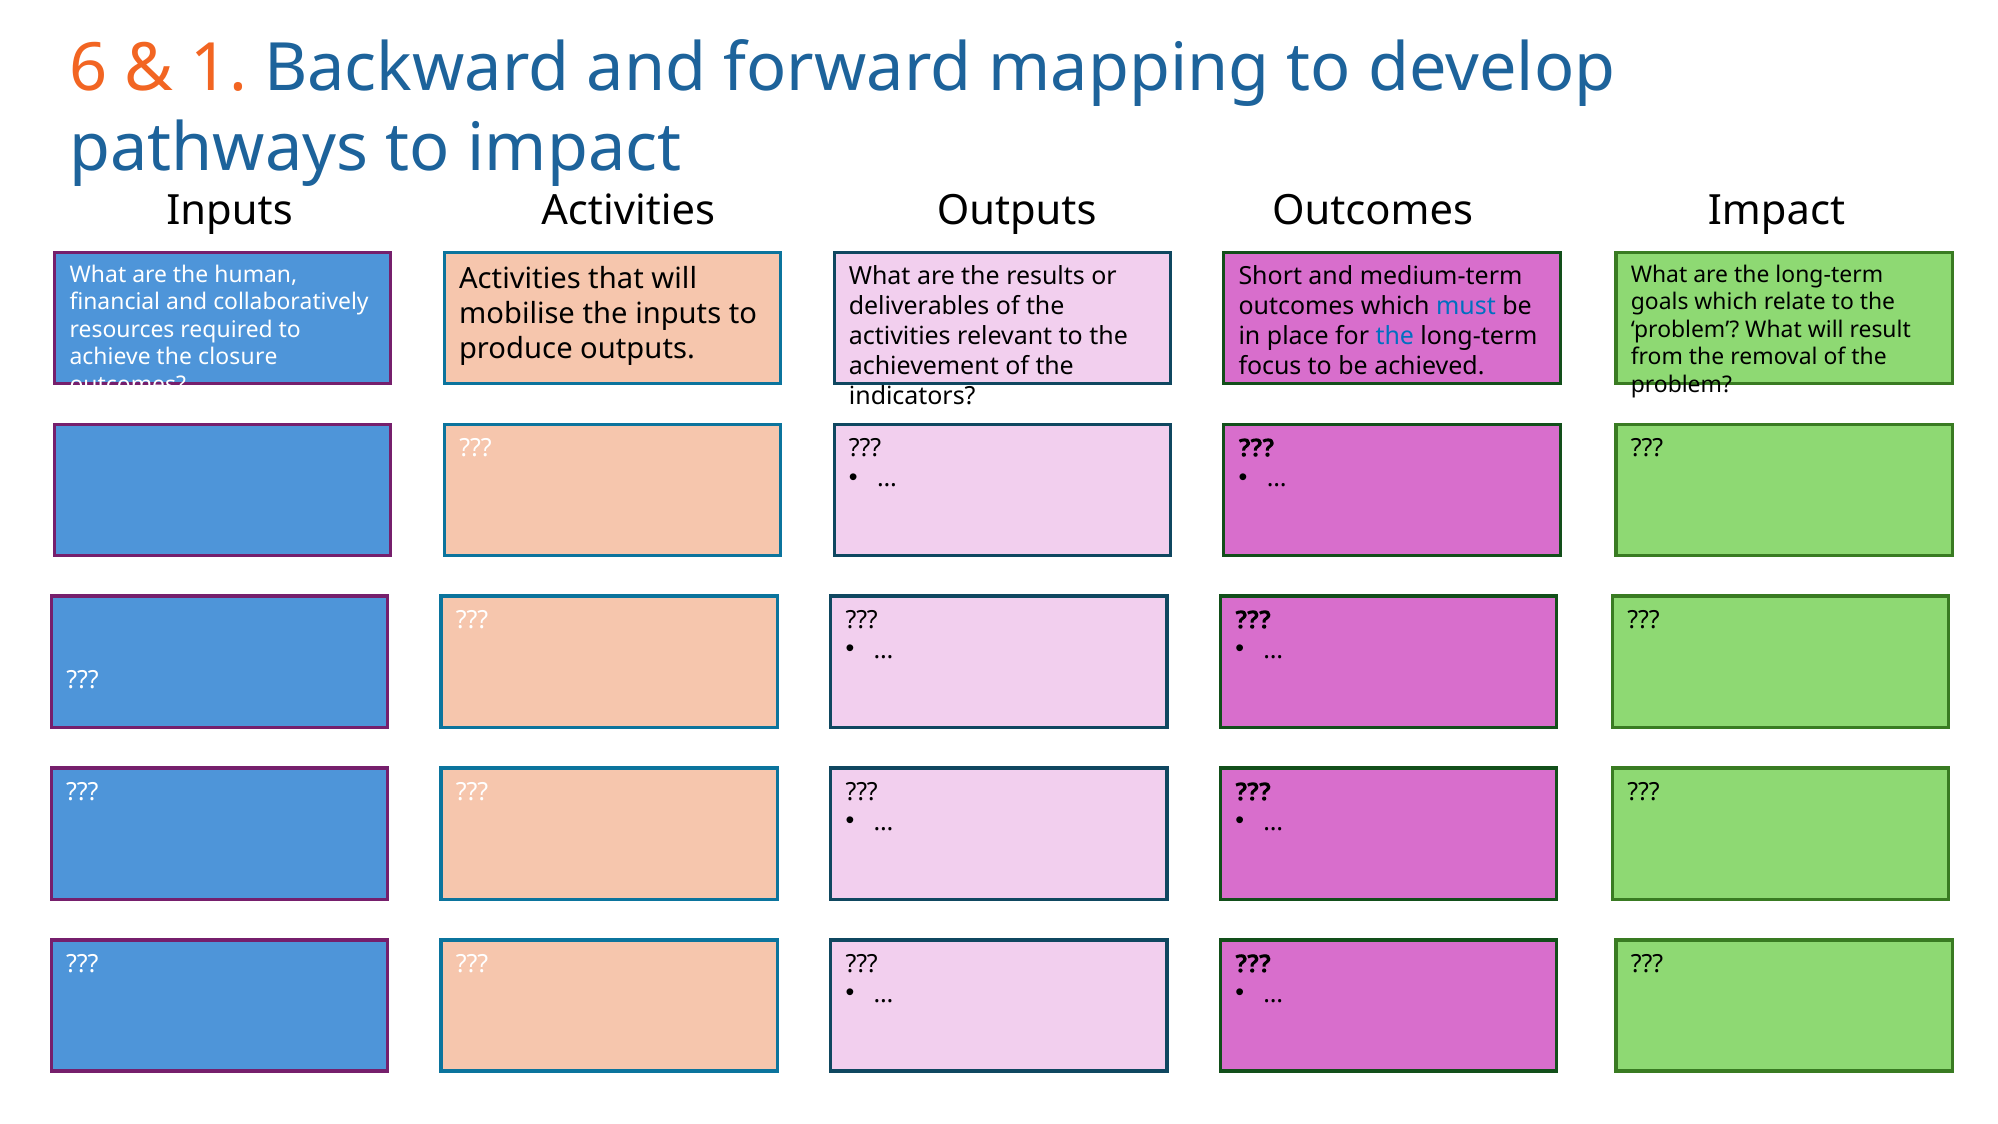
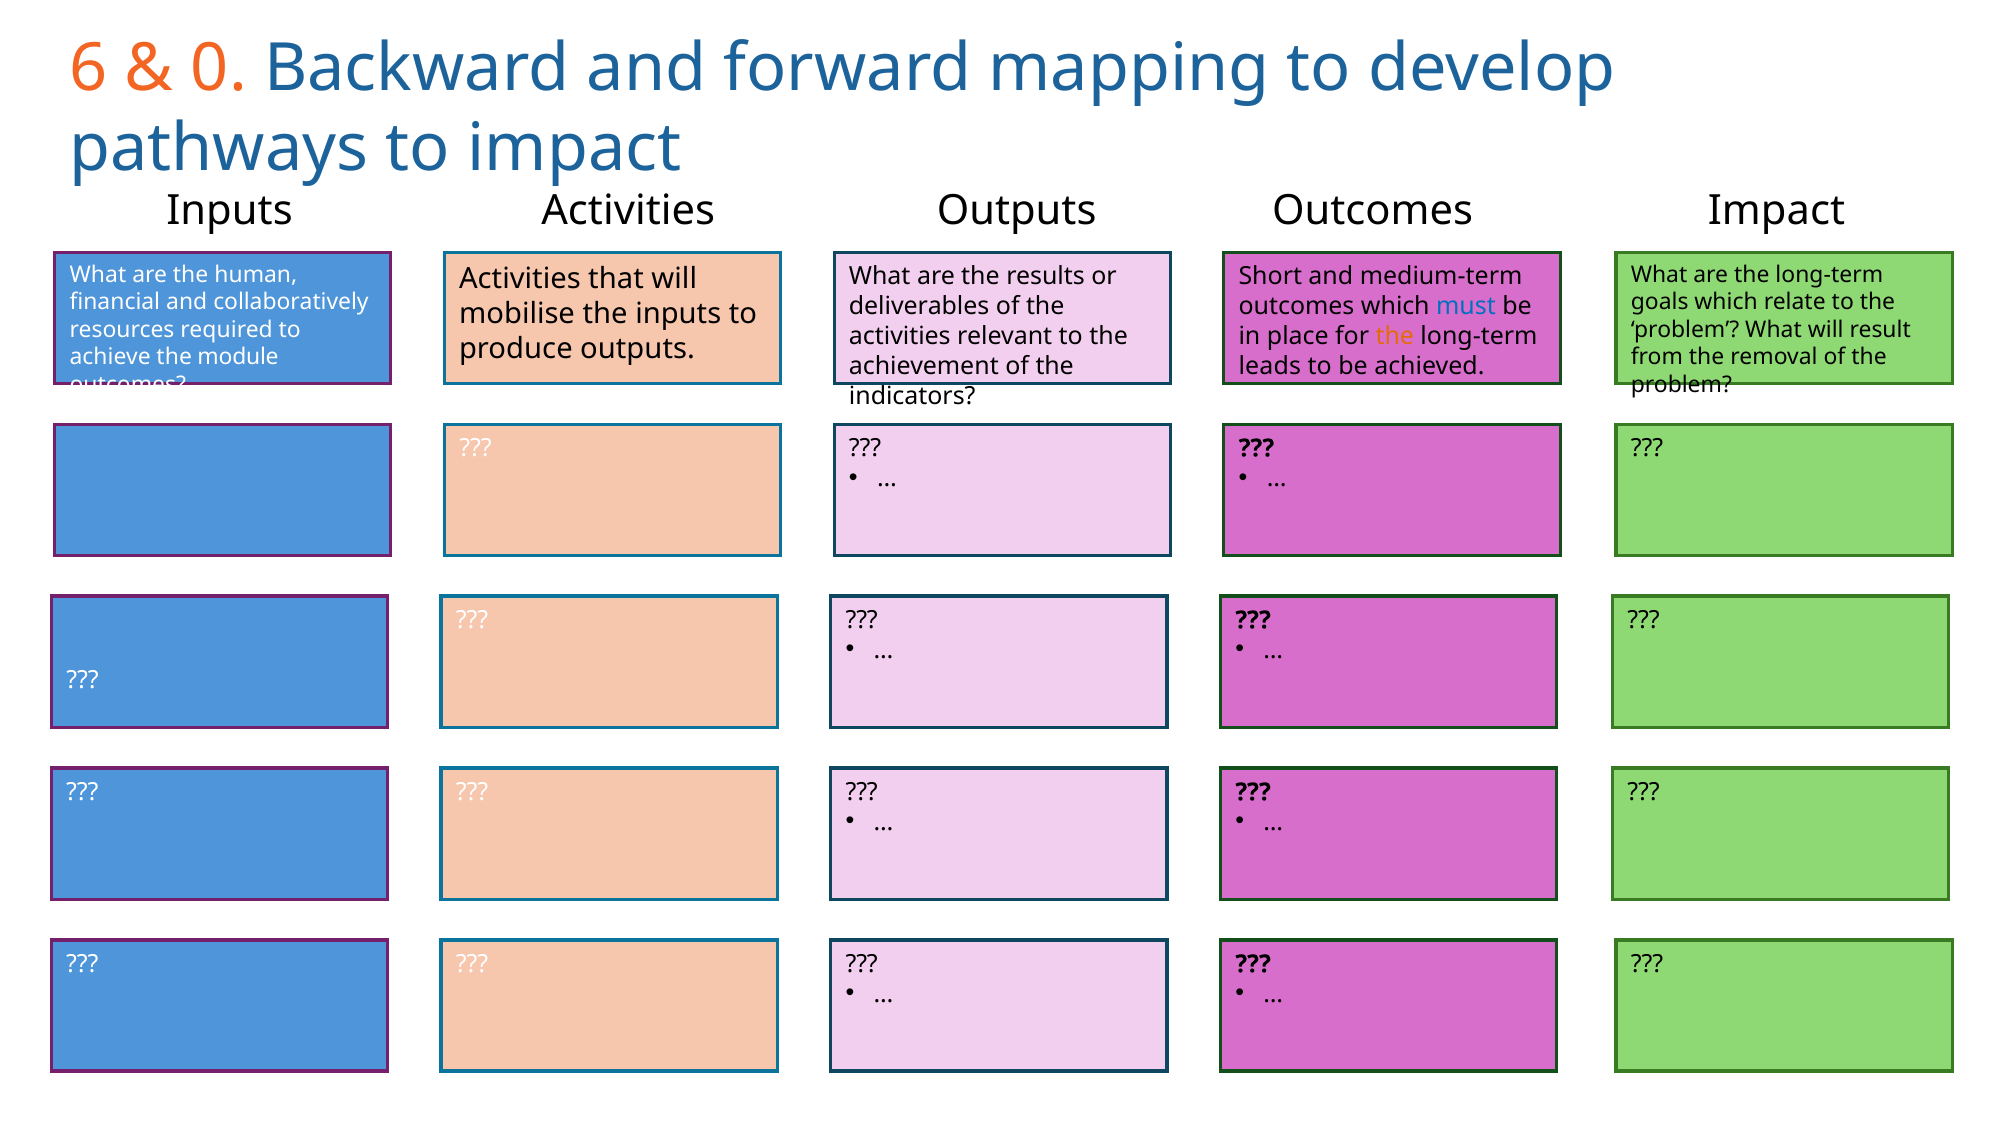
1: 1 -> 0
the at (1395, 336) colour: blue -> orange
closure: closure -> module
focus: focus -> leads
